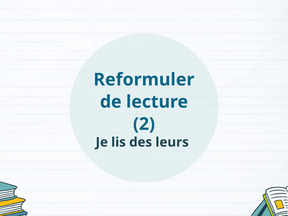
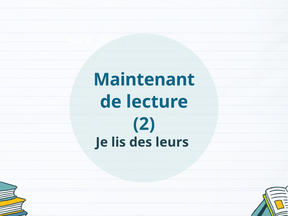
Reformuler: Reformuler -> Maintenant
